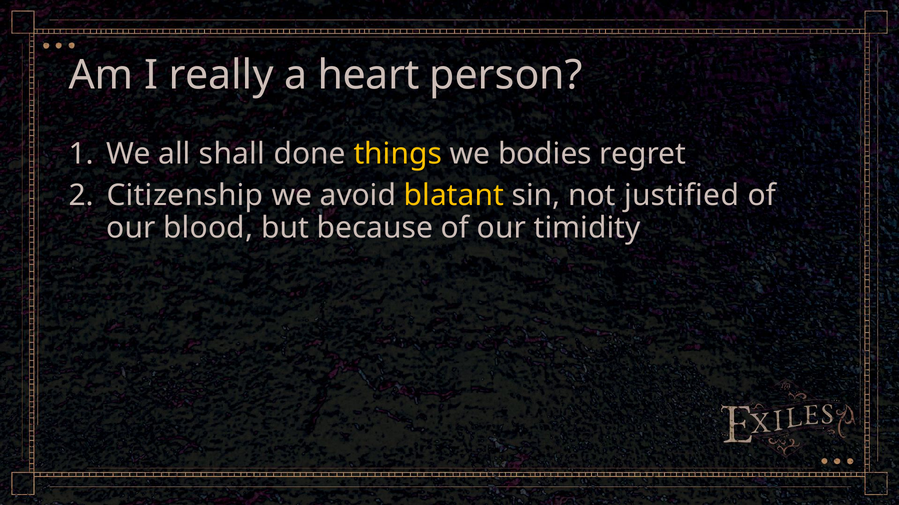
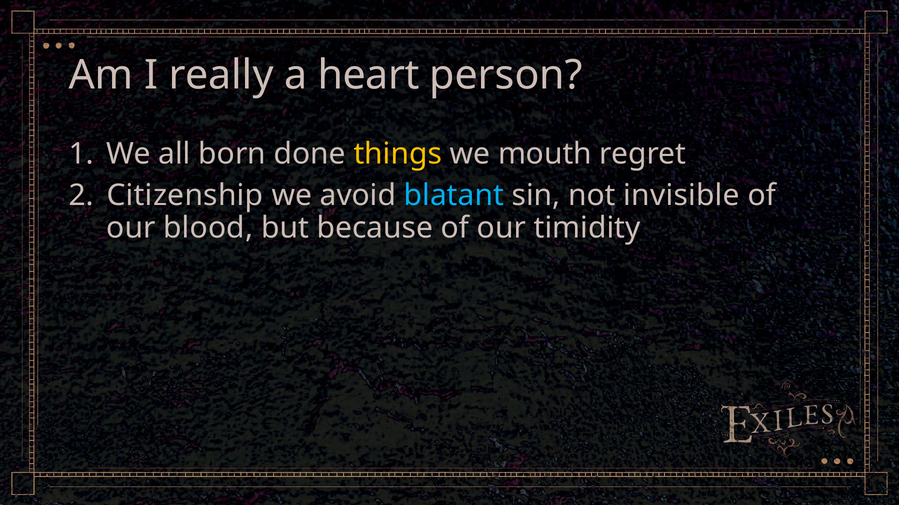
shall: shall -> born
bodies: bodies -> mouth
blatant colour: yellow -> light blue
justified: justified -> invisible
